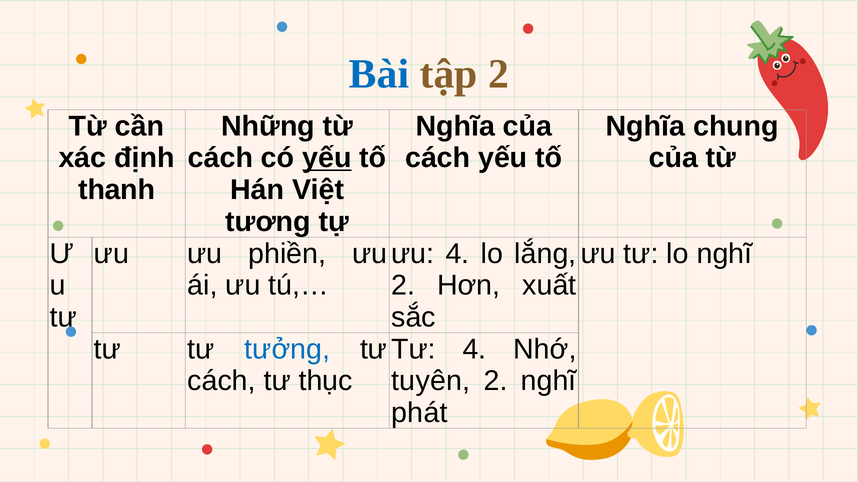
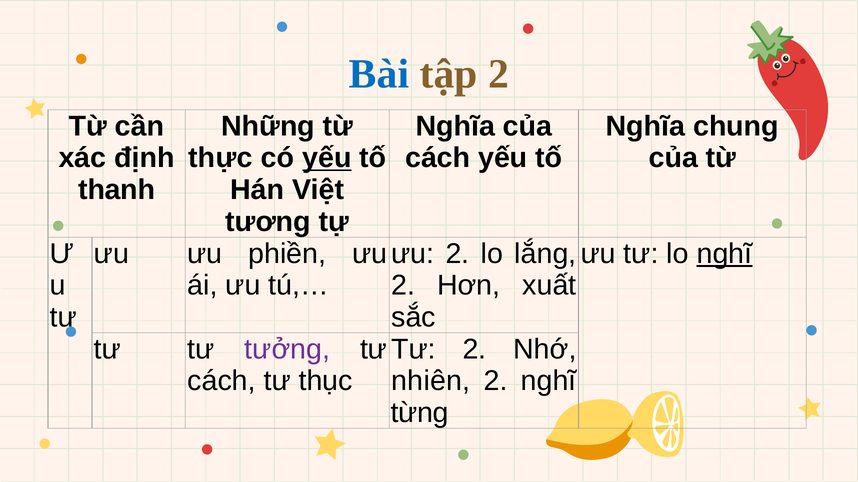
cách at (220, 158): cách -> thực
ưu 4: 4 -> 2
nghĩ at (724, 254) underline: none -> present
tưởng colour: blue -> purple
Tư 4: 4 -> 2
tuyên: tuyên -> nhiên
phát: phát -> từng
